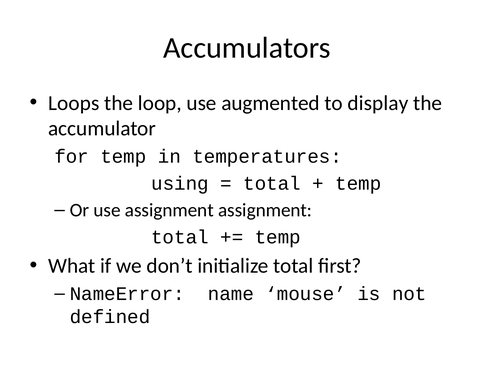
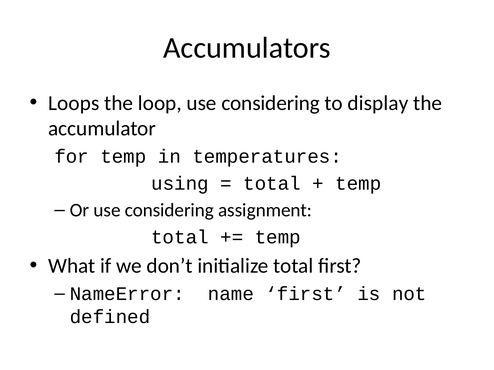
loop use augmented: augmented -> considering
Or use assignment: assignment -> considering
name mouse: mouse -> first
